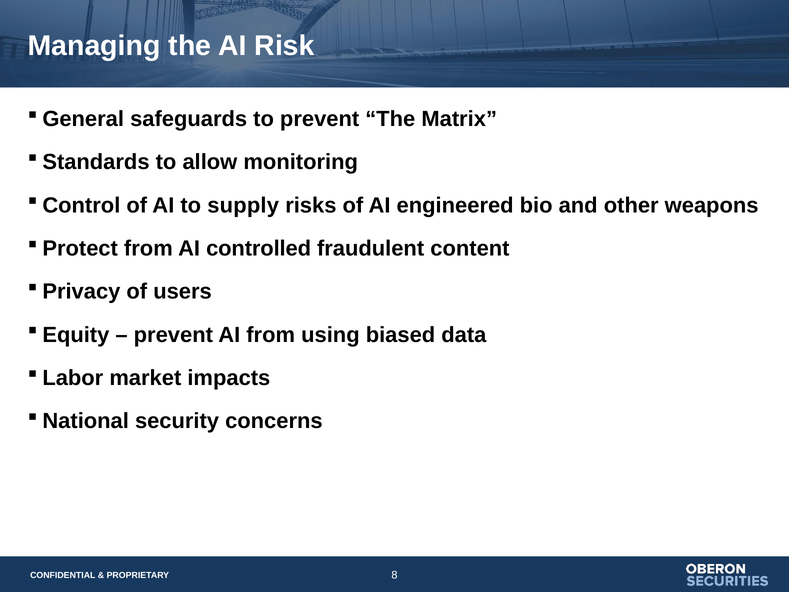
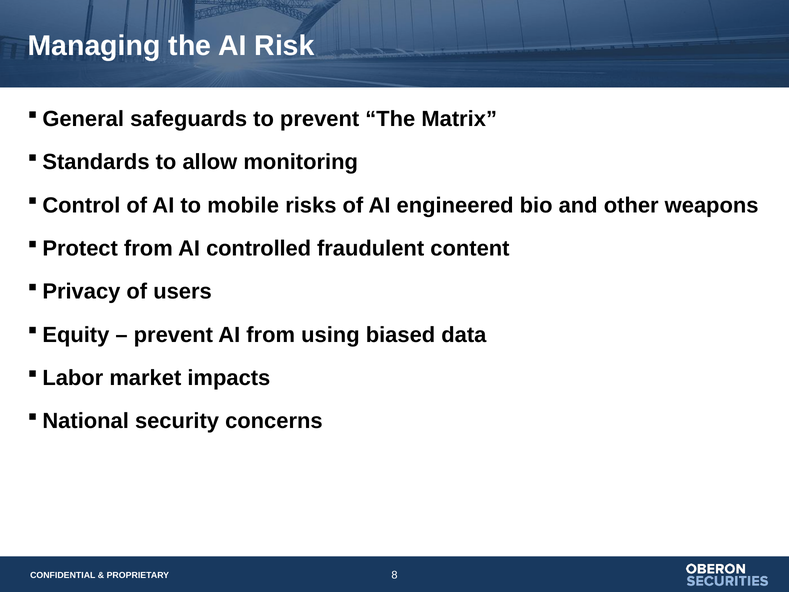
supply: supply -> mobile
